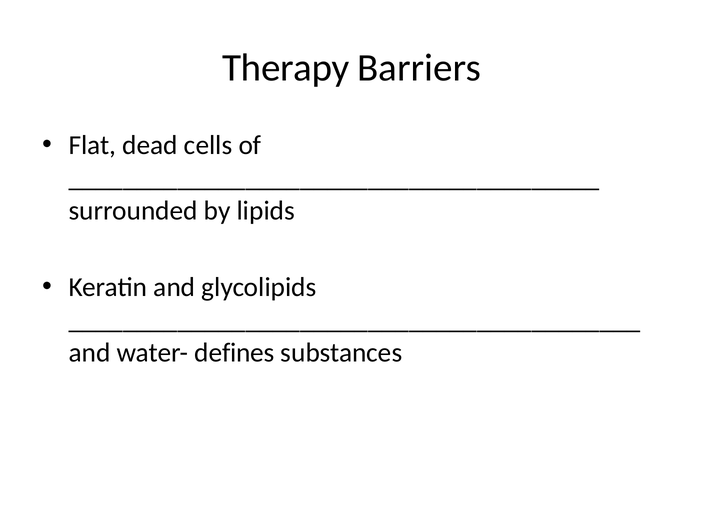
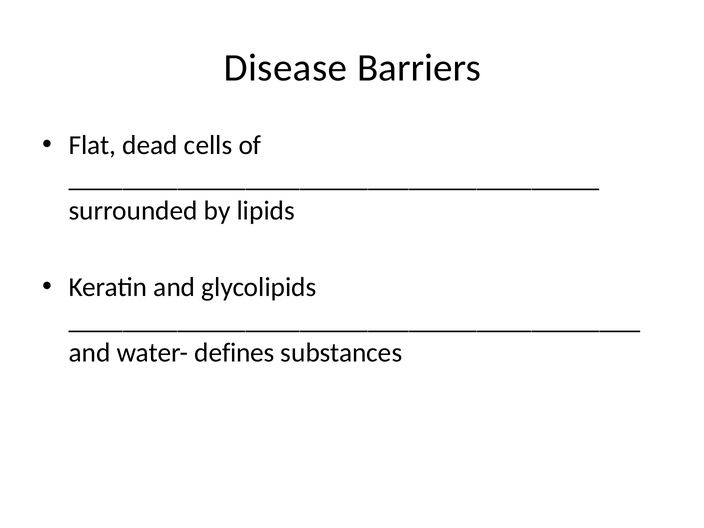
Therapy: Therapy -> Disease
